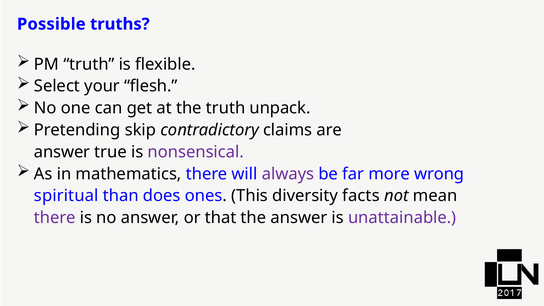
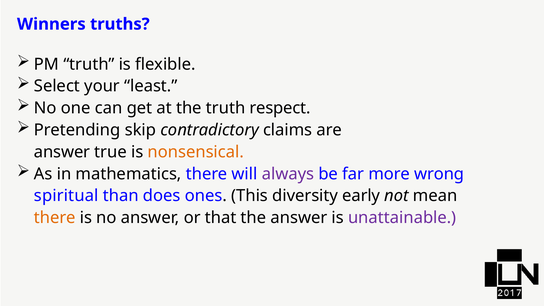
Possible: Possible -> Winners
flesh: flesh -> least
unpack: unpack -> respect
nonsensical colour: purple -> orange
facts: facts -> early
there at (55, 218) colour: purple -> orange
